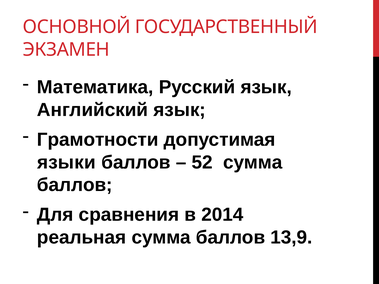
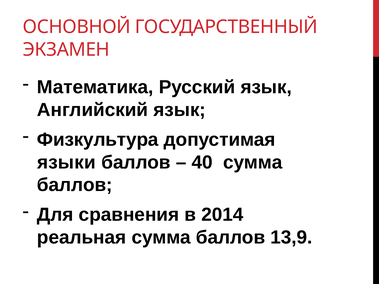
Грамотности: Грамотности -> Физкультура
52: 52 -> 40
